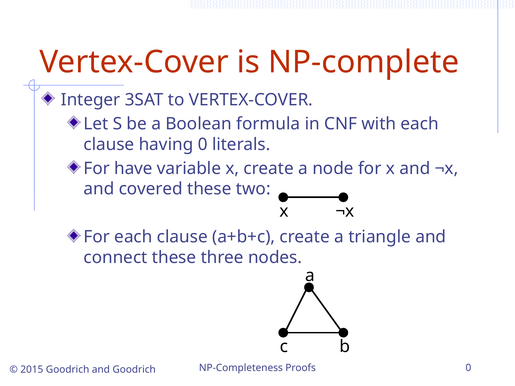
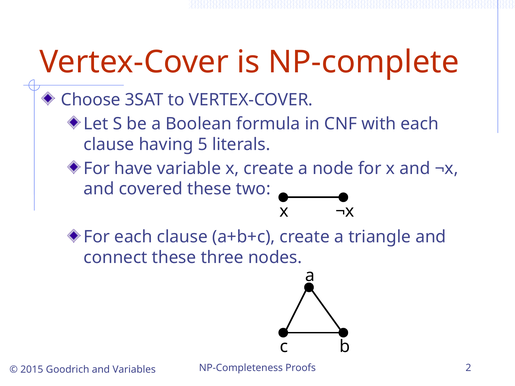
Integer: Integer -> Choose
having 0: 0 -> 5
Proofs 0: 0 -> 2
and Goodrich: Goodrich -> Variables
